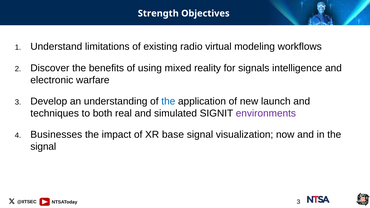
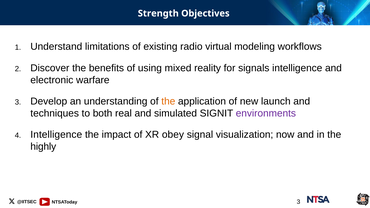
the at (168, 101) colour: blue -> orange
Businesses at (56, 135): Businesses -> Intelligence
base: base -> obey
signal at (43, 147): signal -> highly
